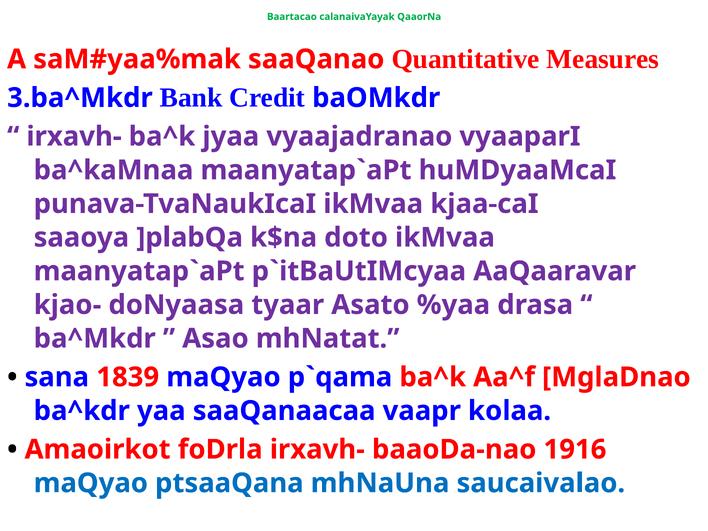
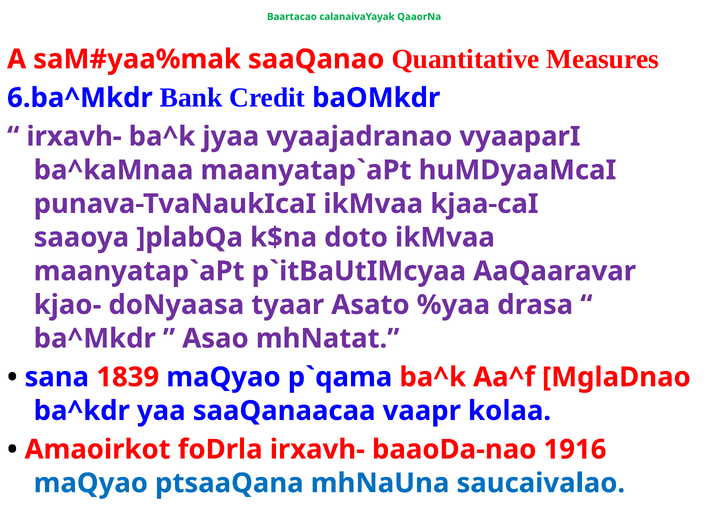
3.ba^Mkdr: 3.ba^Mkdr -> 6.ba^Mkdr
